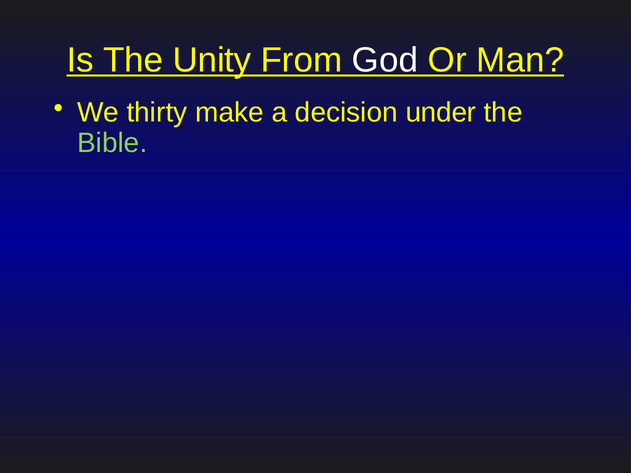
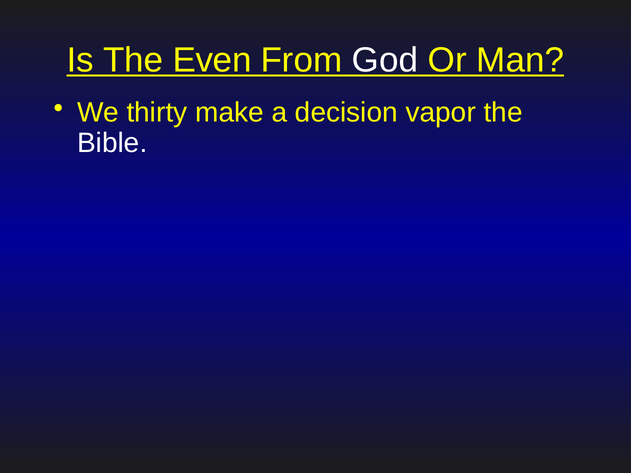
Unity: Unity -> Even
under: under -> vapor
Bible colour: light green -> white
